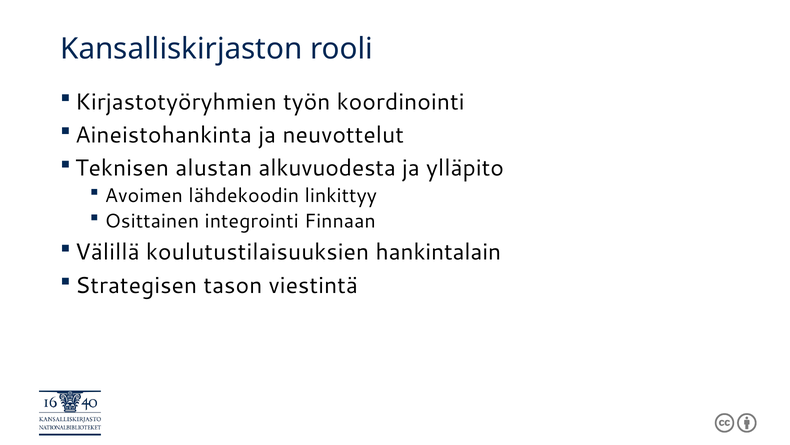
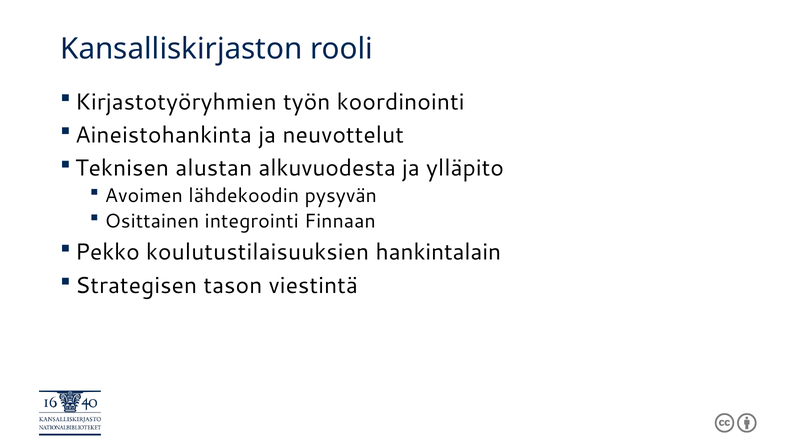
linkittyy: linkittyy -> pysyvän
Välillä: Välillä -> Pekko
